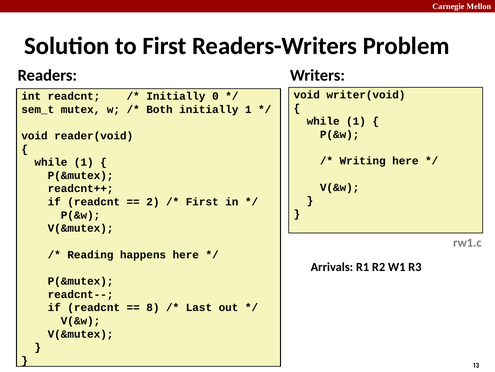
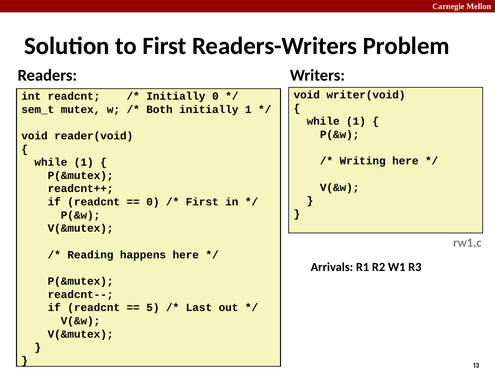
2 at (153, 202): 2 -> 0
8: 8 -> 5
